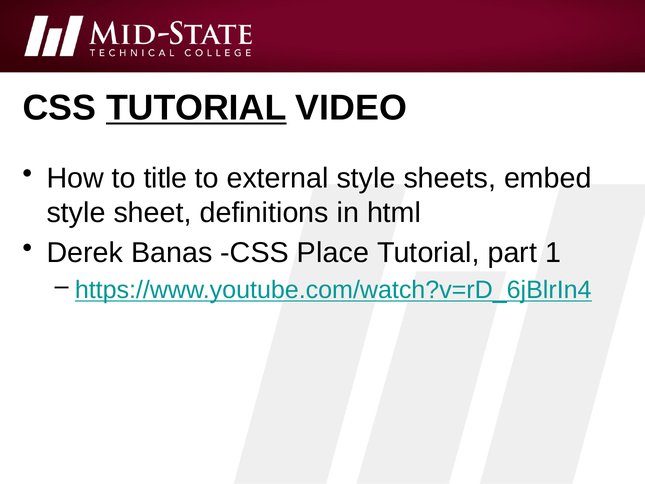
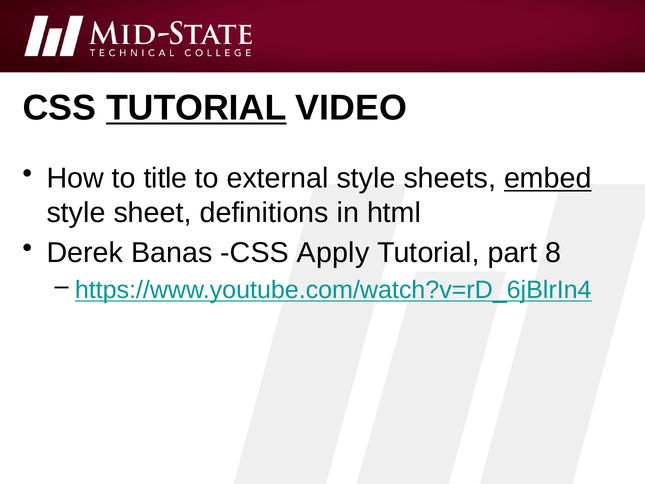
embed underline: none -> present
Place: Place -> Apply
1: 1 -> 8
